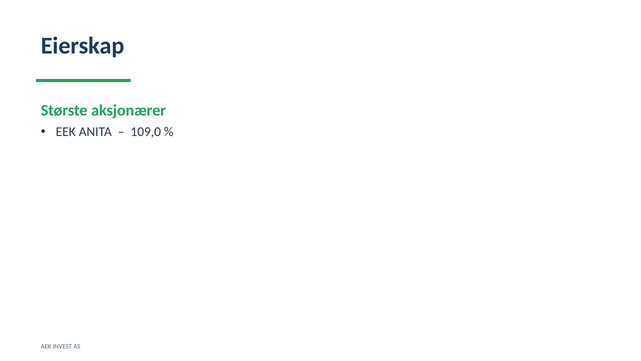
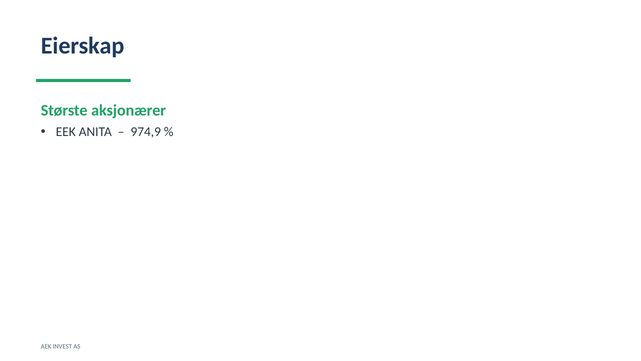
109,0: 109,0 -> 974,9
